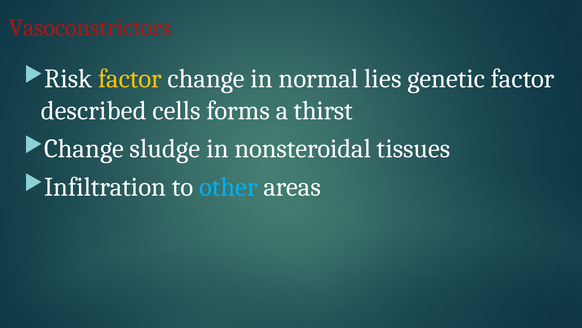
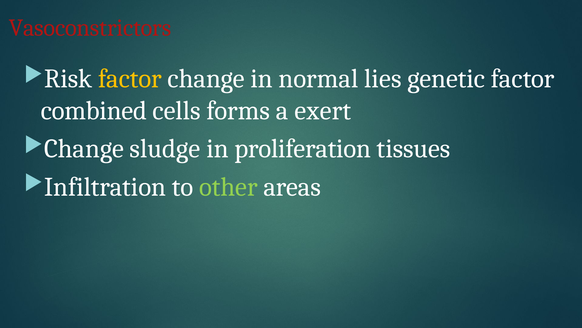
described: described -> combined
thirst: thirst -> exert
nonsteroidal: nonsteroidal -> proliferation
other colour: light blue -> light green
